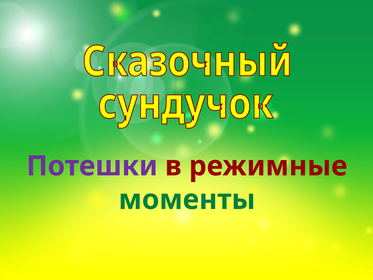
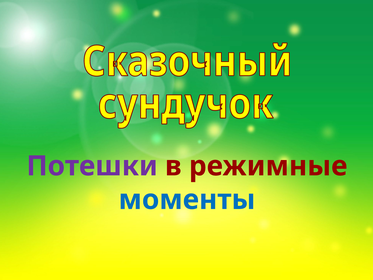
моменты colour: green -> blue
